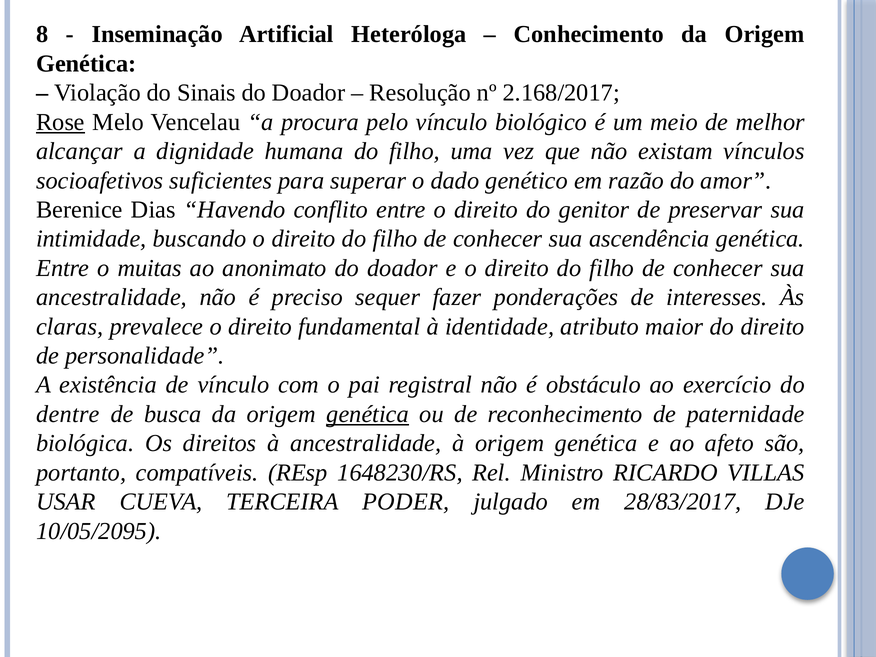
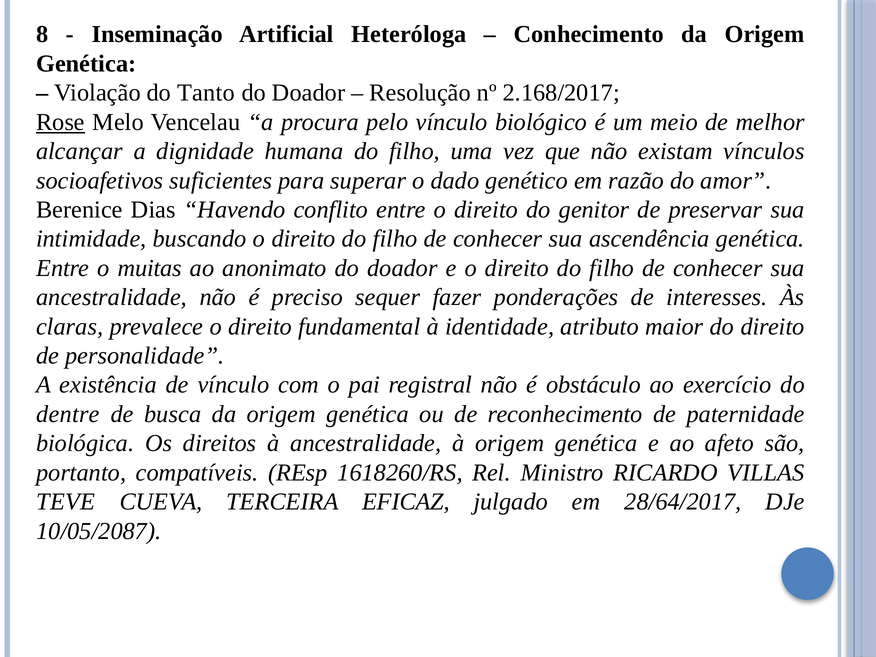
Sinais: Sinais -> Tanto
genética at (368, 414) underline: present -> none
1648230/RS: 1648230/RS -> 1618260/RS
USAR: USAR -> TEVE
PODER: PODER -> EFICAZ
28/83/2017: 28/83/2017 -> 28/64/2017
10/05/2095: 10/05/2095 -> 10/05/2087
